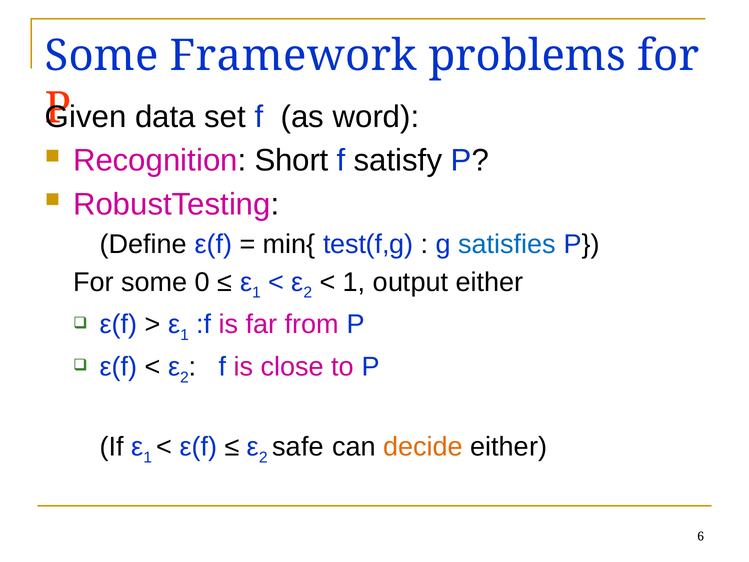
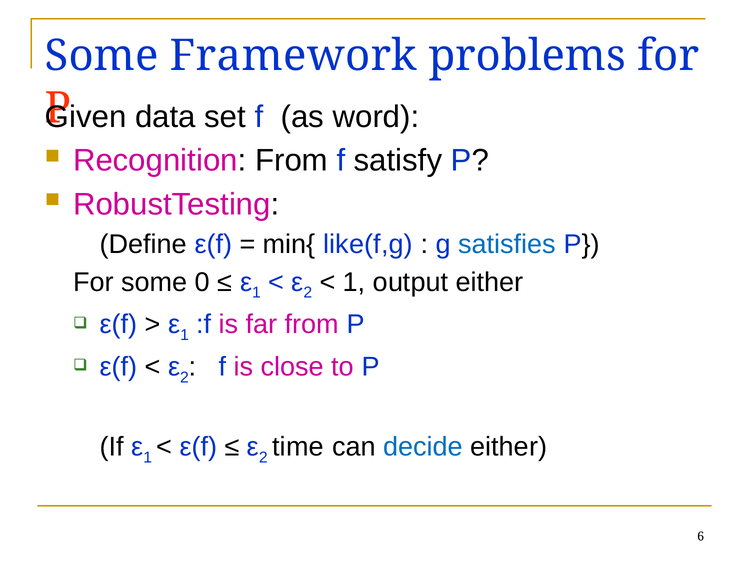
Recognition Short: Short -> From
test(f,g: test(f,g -> like(f,g
safe: safe -> time
decide colour: orange -> blue
